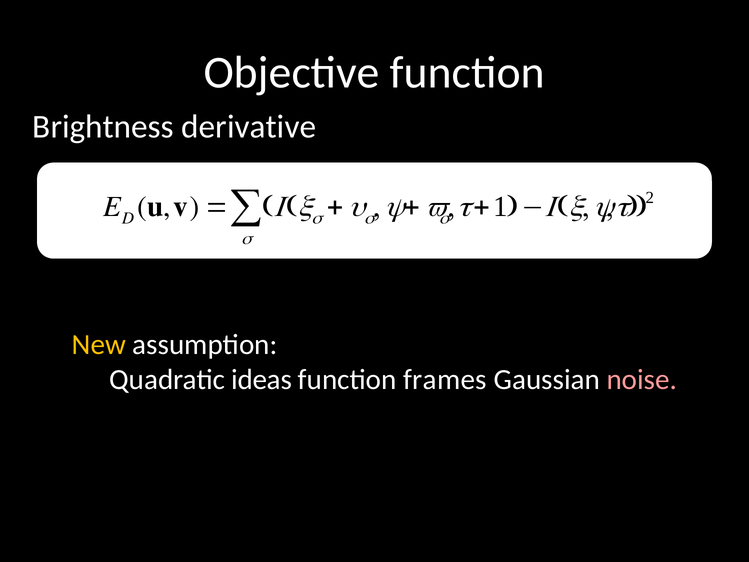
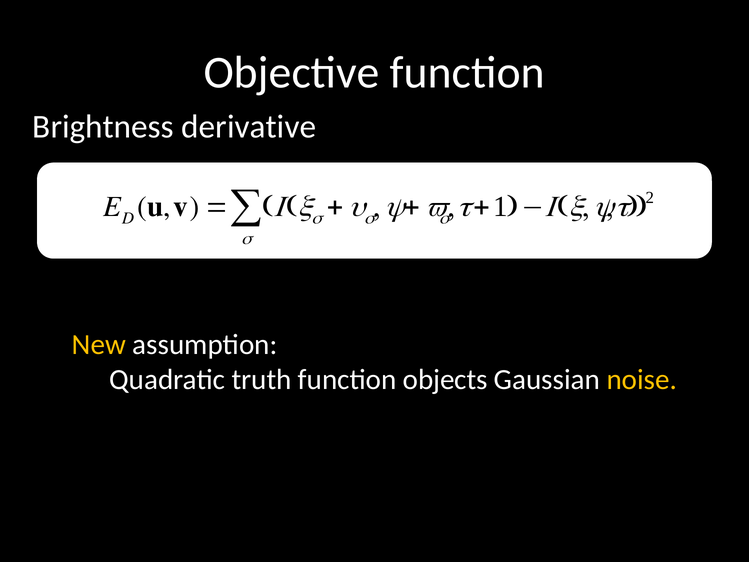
ideas: ideas -> truth
frames: frames -> objects
noise colour: pink -> yellow
